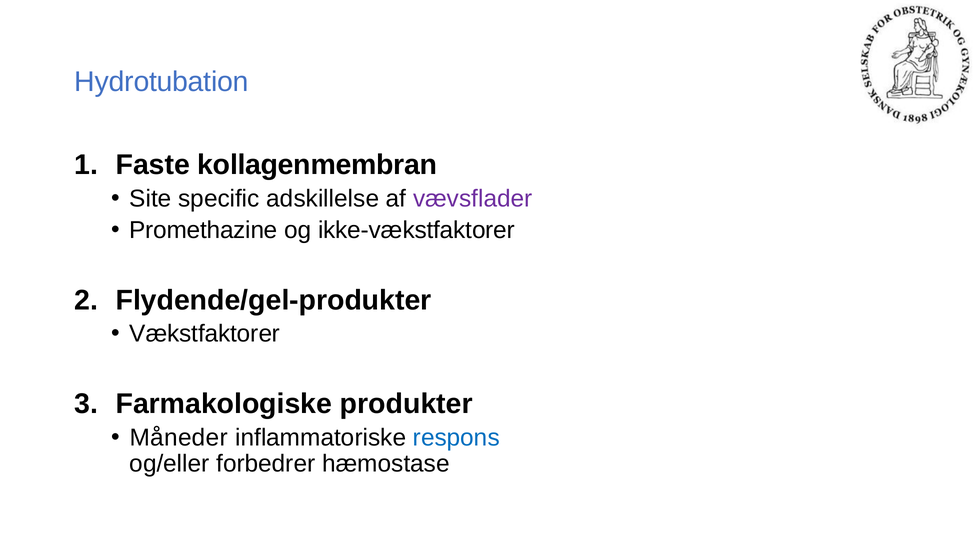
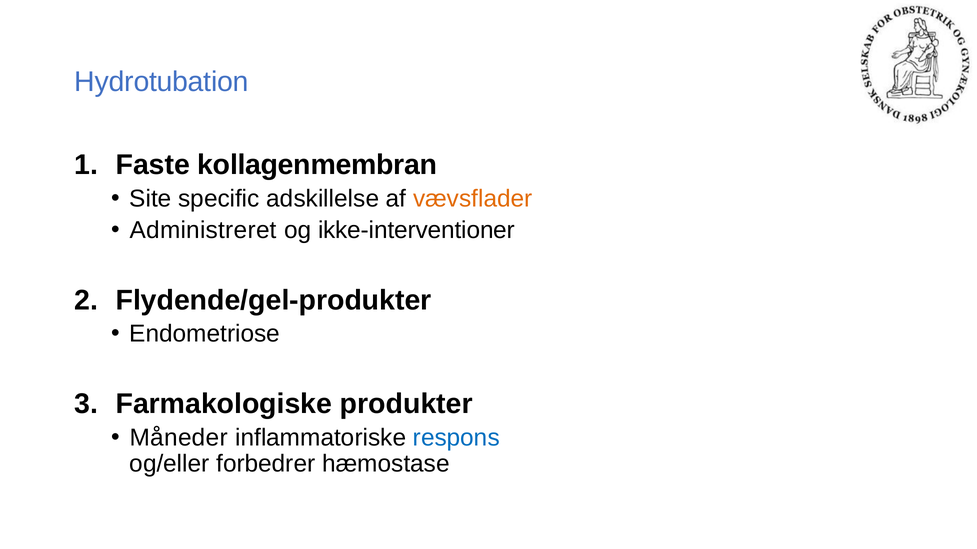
vævsflader colour: purple -> orange
Promethazine: Promethazine -> Administreret
ikke-vækstfaktorer: ikke-vækstfaktorer -> ikke-interventioner
Vækstfaktorer: Vækstfaktorer -> Endometriose
